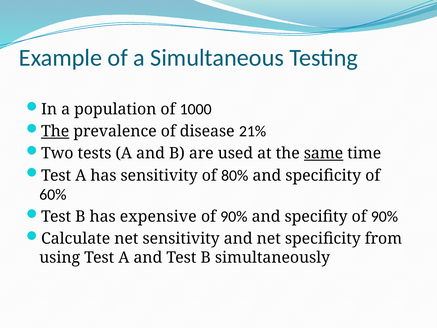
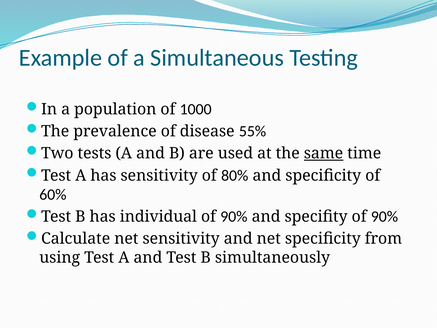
The at (55, 131) underline: present -> none
21%: 21% -> 55%
expensive: expensive -> individual
